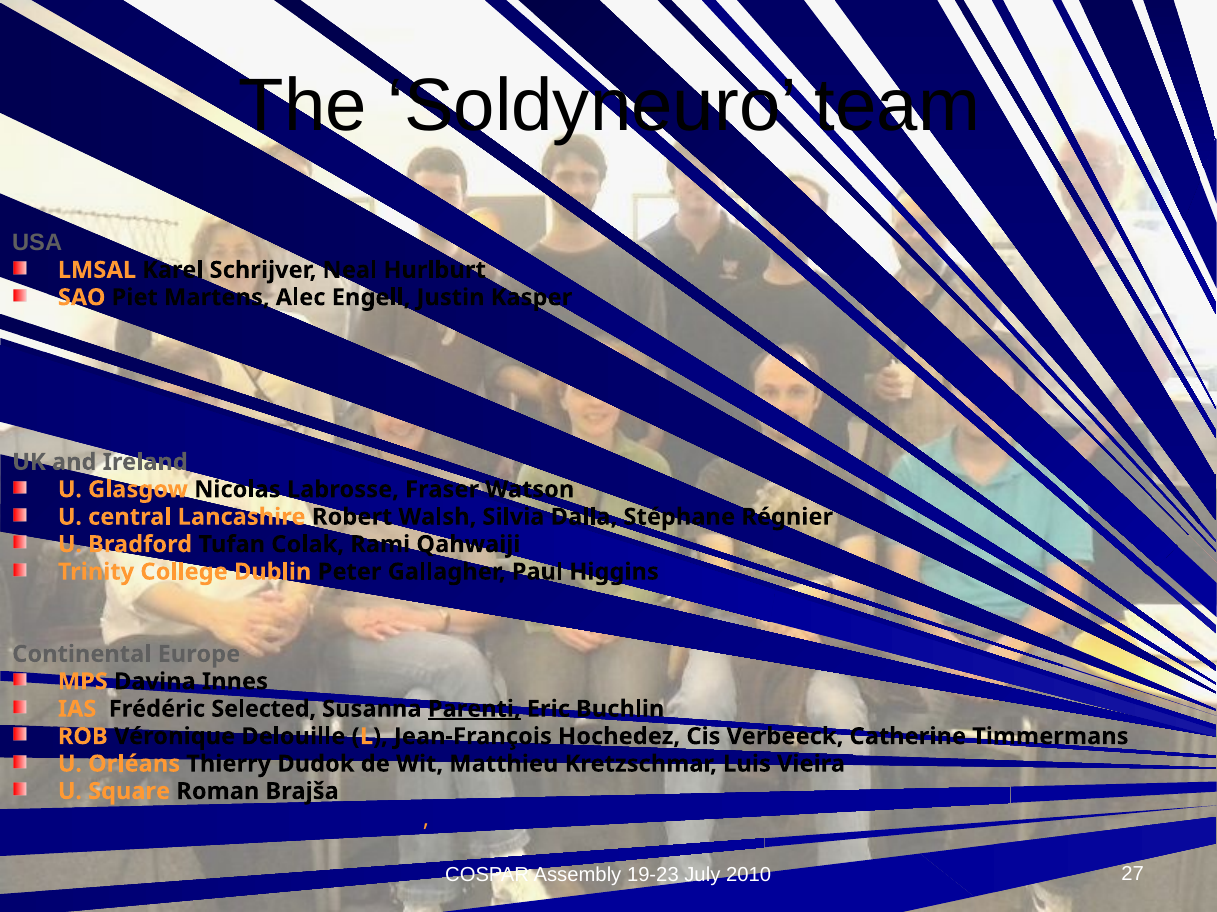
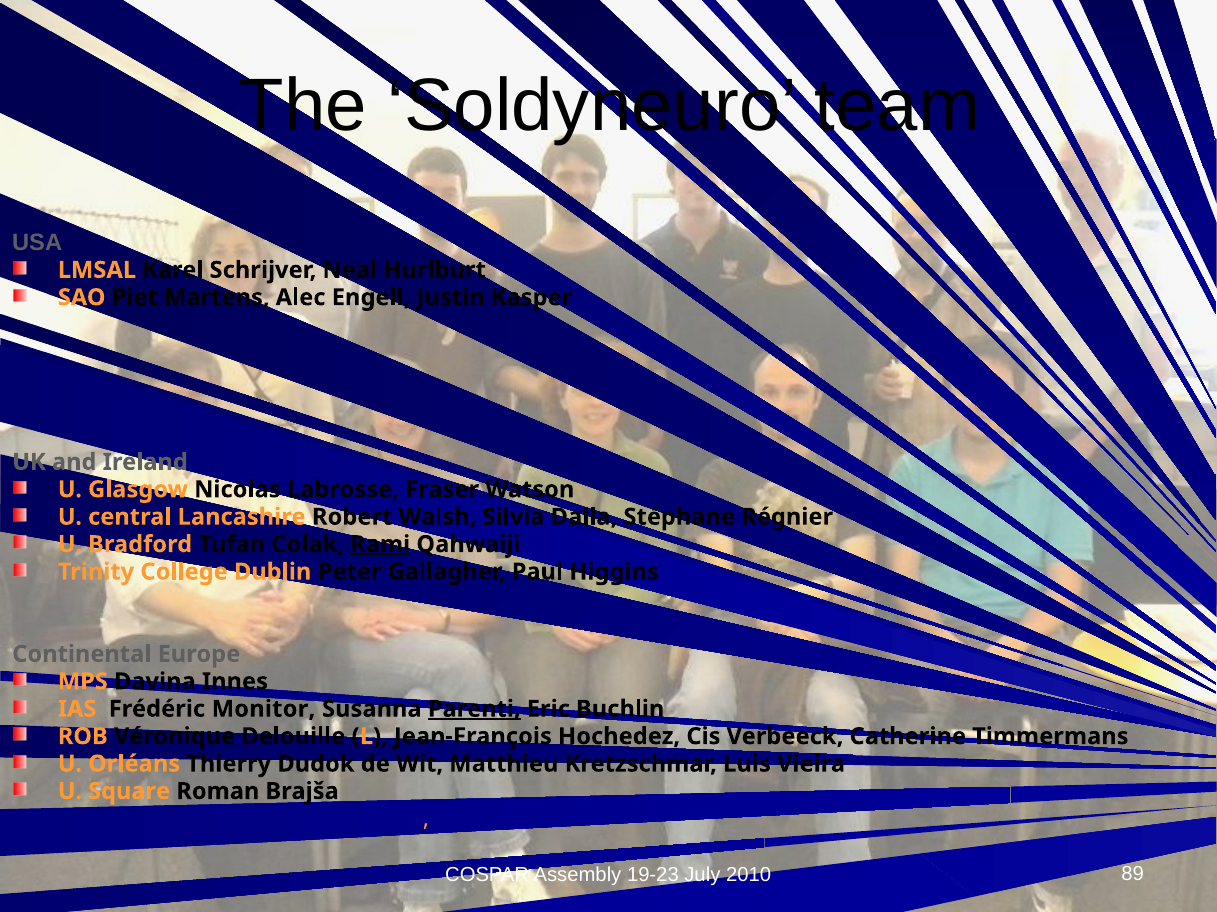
Rami underline: none -> present
Selected: Selected -> Monitor
27: 27 -> 89
